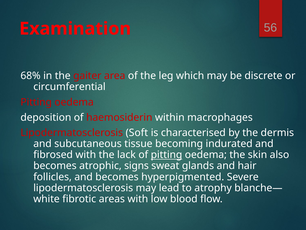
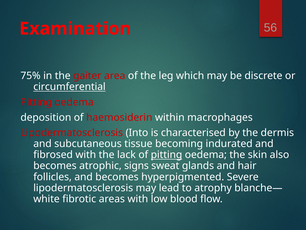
68%: 68% -> 75%
circumferential underline: none -> present
Soft: Soft -> Into
